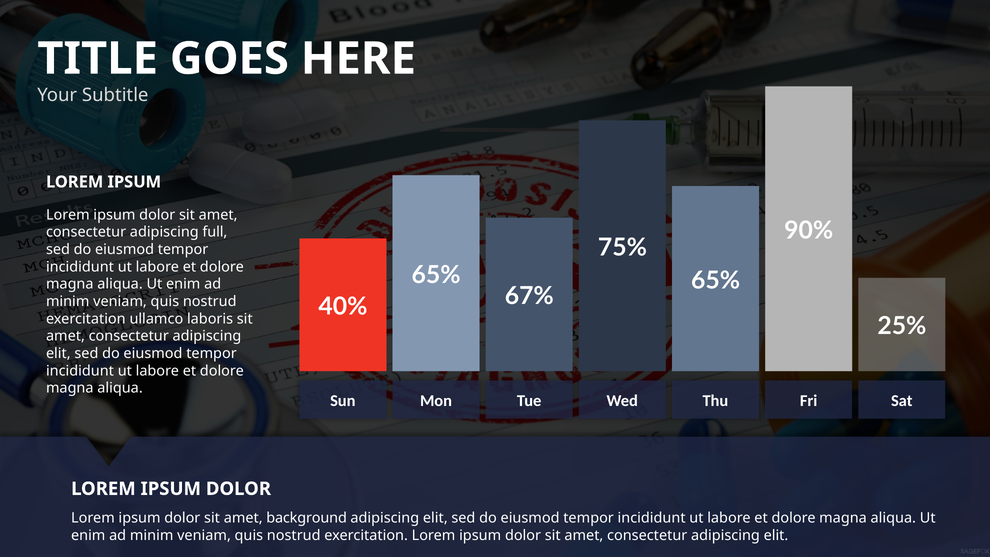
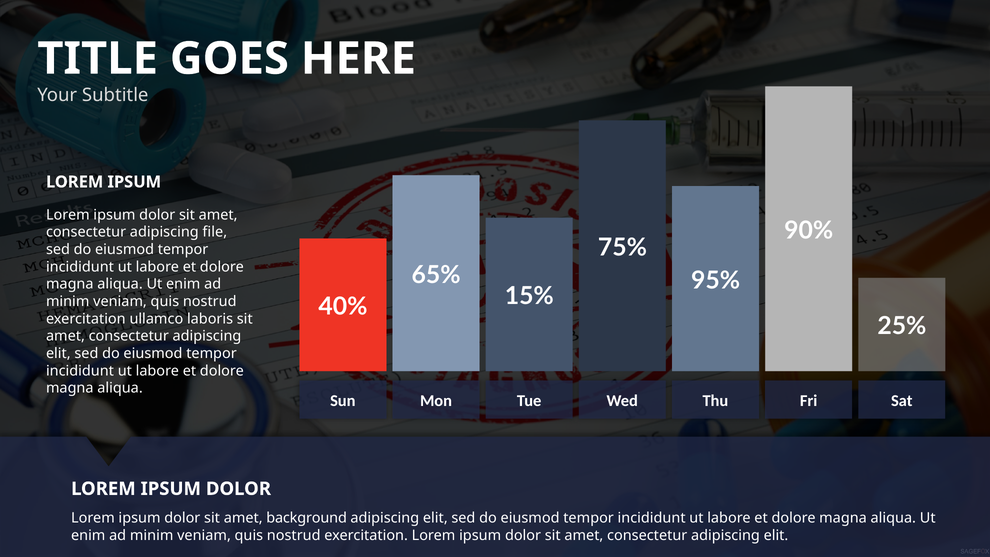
full: full -> file
65% at (716, 280): 65% -> 95%
67%: 67% -> 15%
